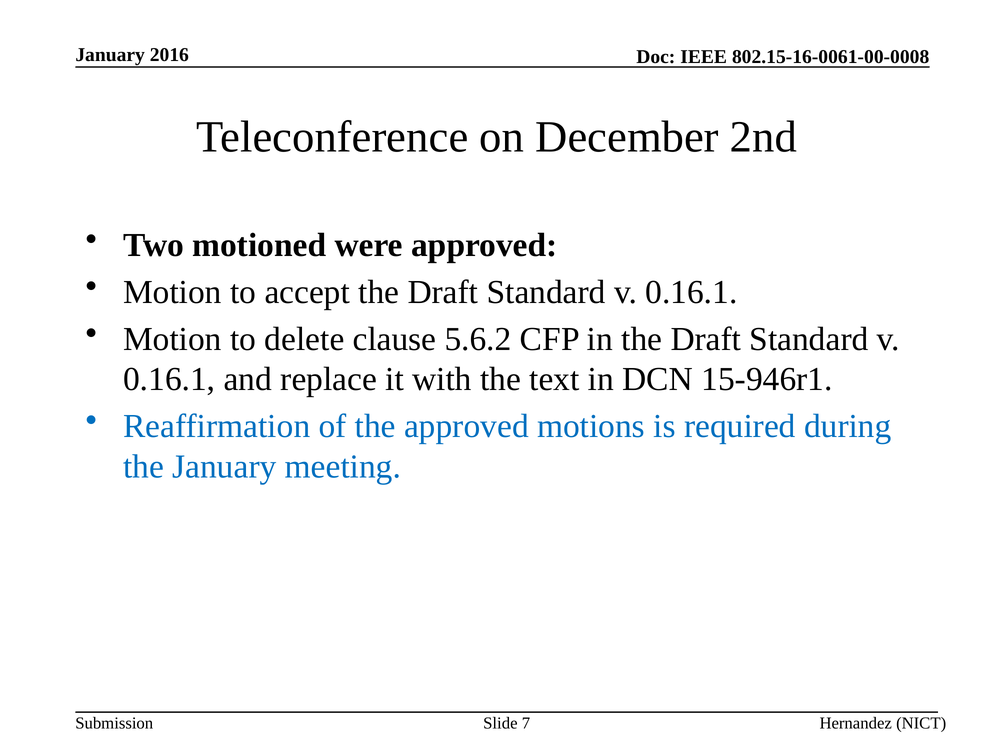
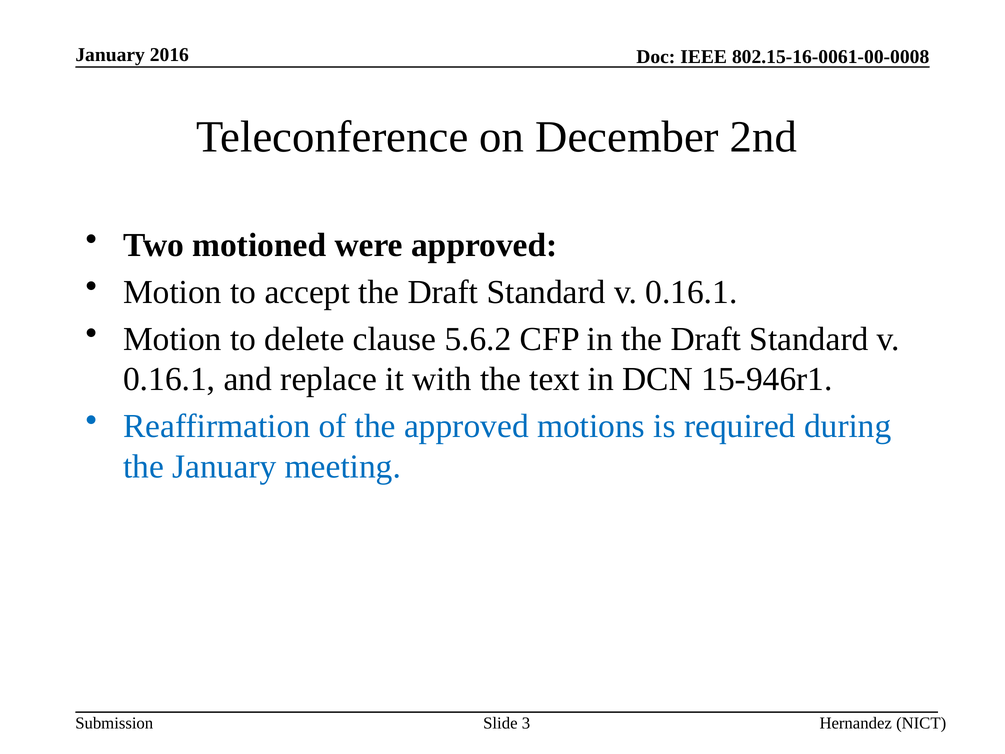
7: 7 -> 3
